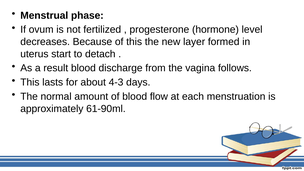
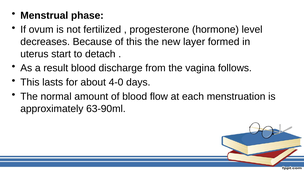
4-3: 4-3 -> 4-0
61-90ml: 61-90ml -> 63-90ml
